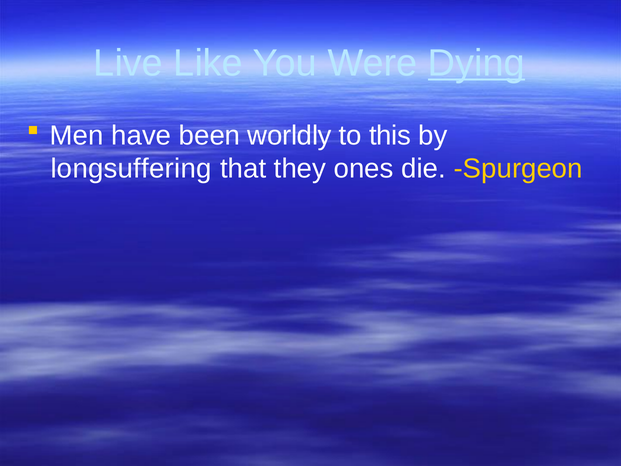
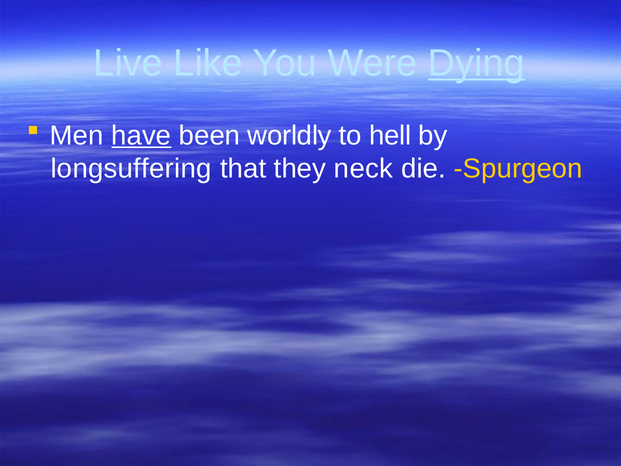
have underline: none -> present
this: this -> hell
ones: ones -> neck
